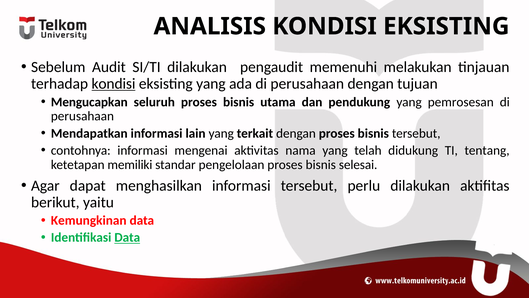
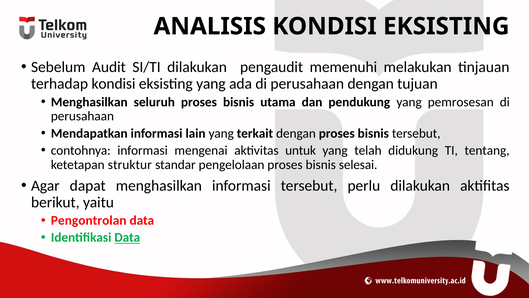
kondisi at (113, 84) underline: present -> none
Mengucapkan at (89, 102): Mengucapkan -> Menghasilkan
nama: nama -> untuk
memiliki: memiliki -> struktur
Kemungkinan: Kemungkinan -> Pengontrolan
